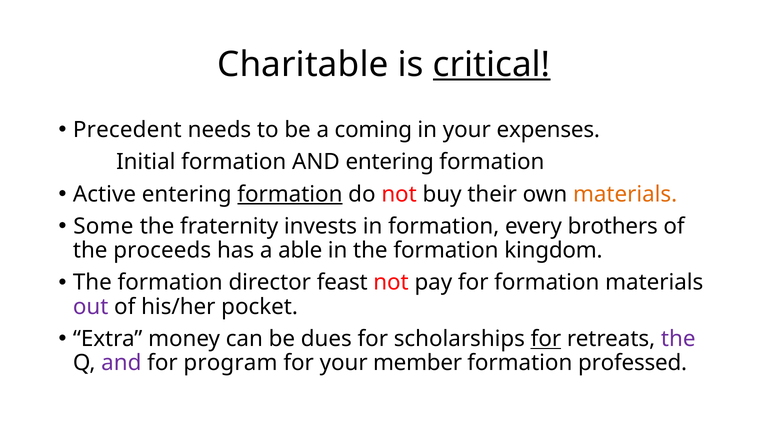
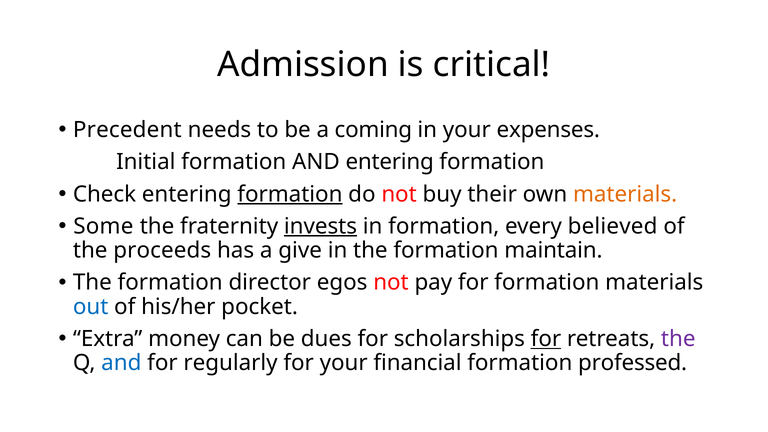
Charitable: Charitable -> Admission
critical underline: present -> none
Active: Active -> Check
invests underline: none -> present
brothers: brothers -> believed
able: able -> give
kingdom: kingdom -> maintain
feast: feast -> egos
out colour: purple -> blue
and at (121, 363) colour: purple -> blue
program: program -> regularly
member: member -> financial
